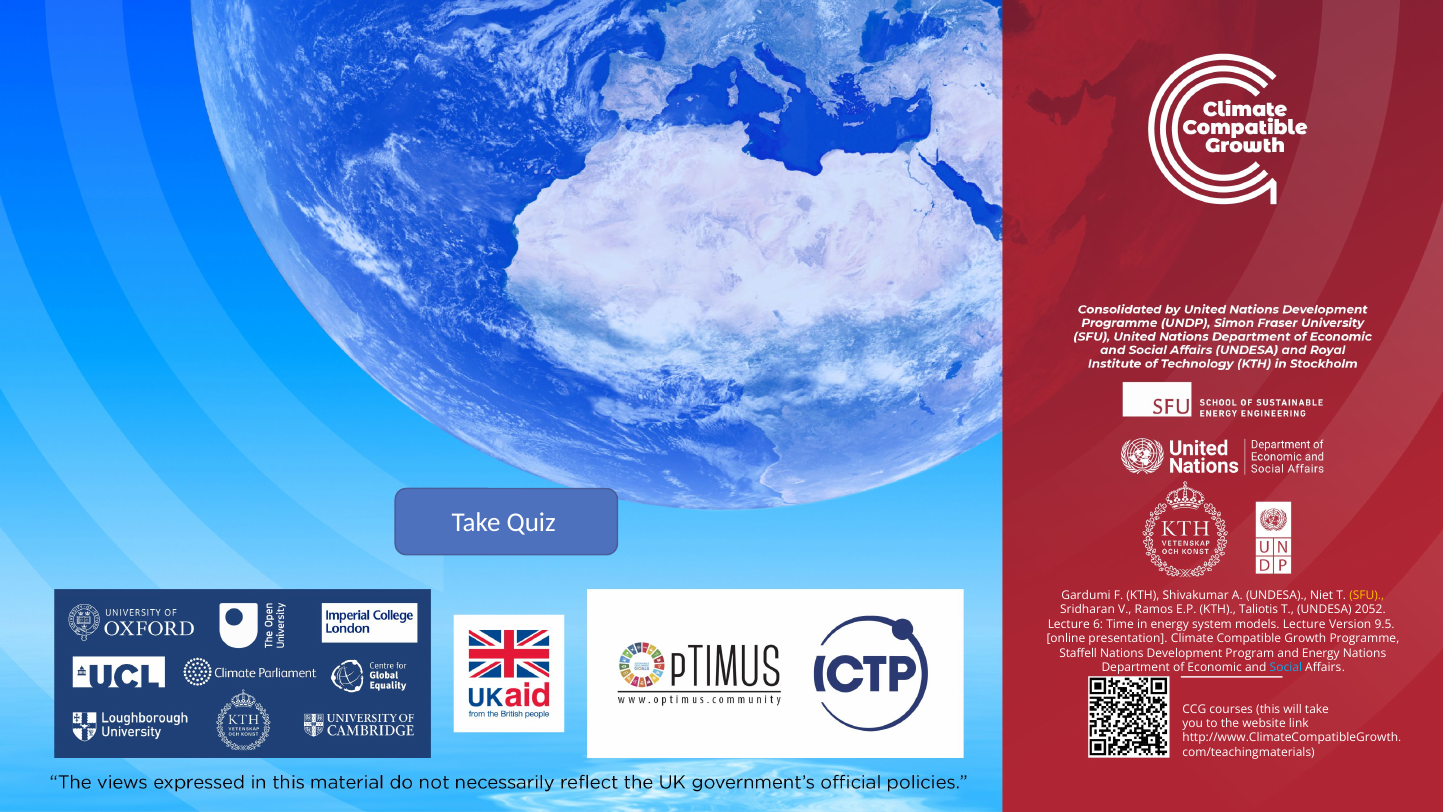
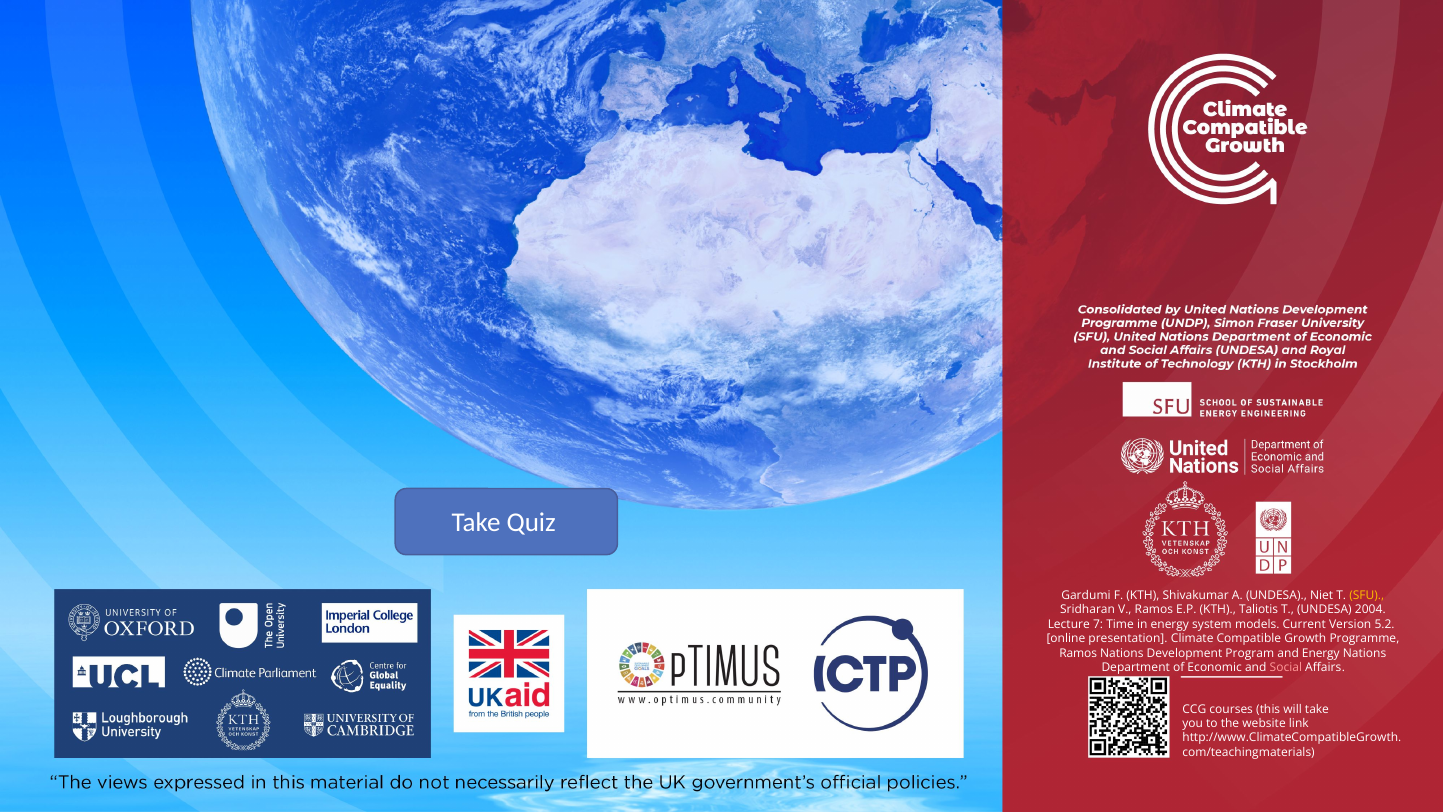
2052: 2052 -> 2004
6: 6 -> 7
models Lecture: Lecture -> Current
9.5: 9.5 -> 5.2
Staffell at (1078, 653): Staffell -> Ramos
Social colour: light blue -> pink
